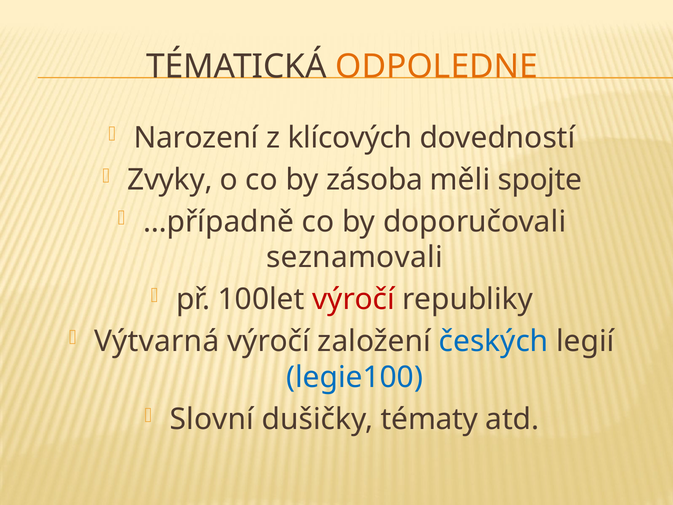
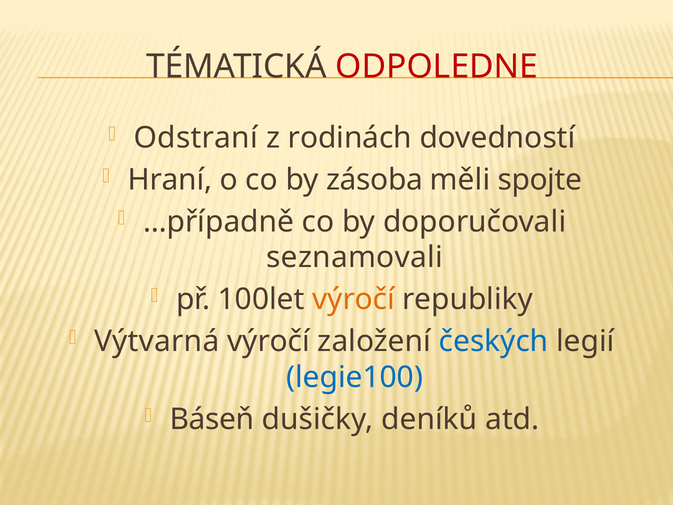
ODPOLEDNE colour: orange -> red
Narození: Narození -> Odstraní
klícových: klícových -> rodinách
Zvyky: Zvyky -> Hraní
výročí at (354, 299) colour: red -> orange
Slovní: Slovní -> Báseň
tématy: tématy -> deníků
